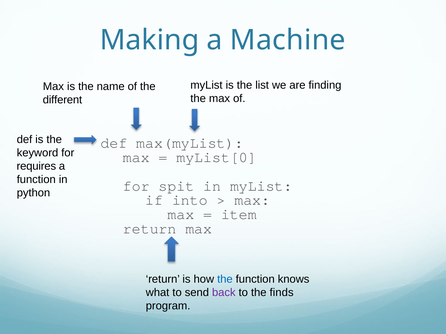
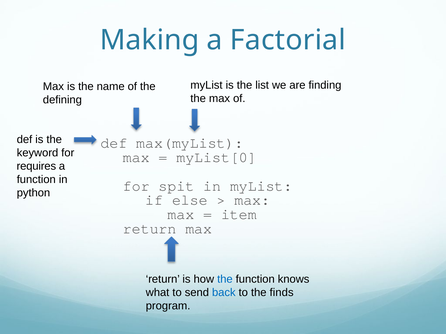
Machine: Machine -> Factorial
different: different -> defining
into: into -> else
back colour: purple -> blue
